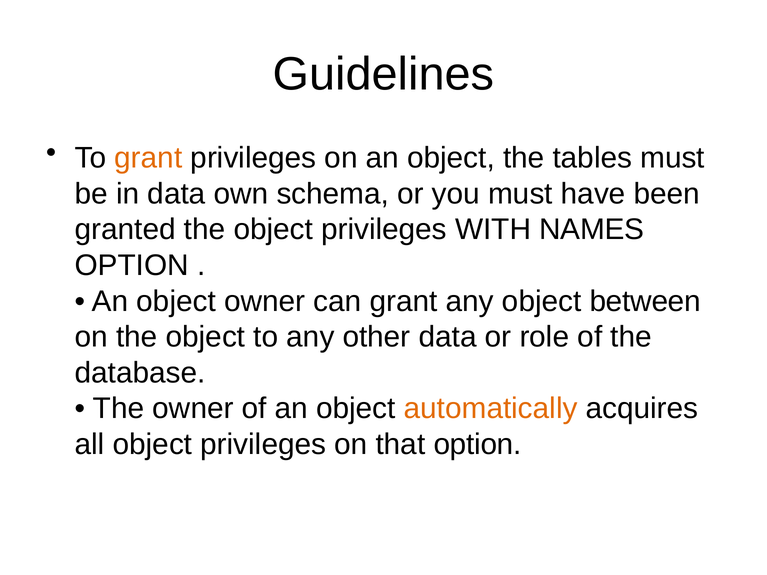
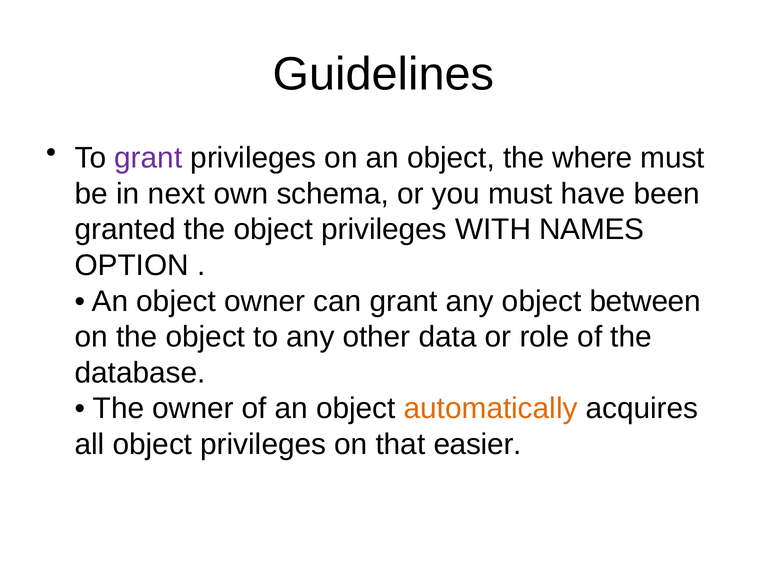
grant at (148, 158) colour: orange -> purple
tables: tables -> where
in data: data -> next
that option: option -> easier
